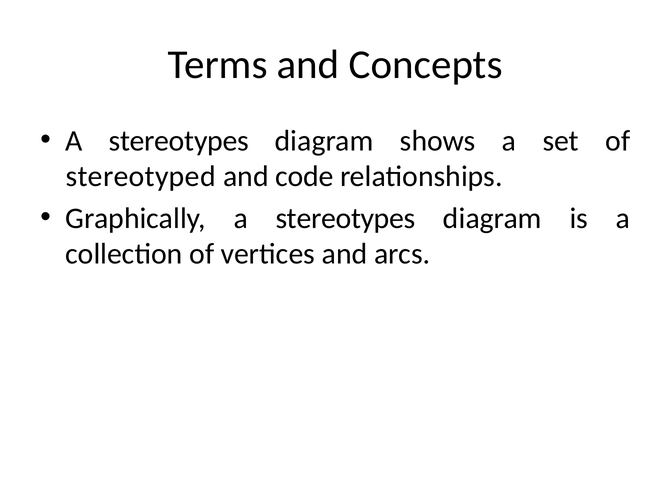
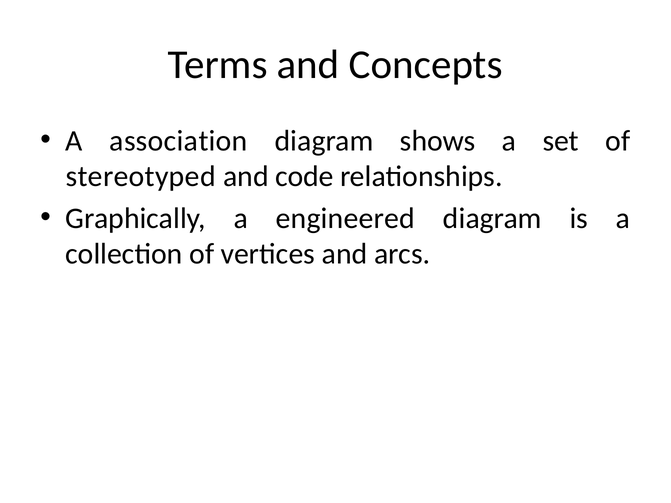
stereotypes at (179, 141): stereotypes -> association
Graphically a stereotypes: stereotypes -> engineered
